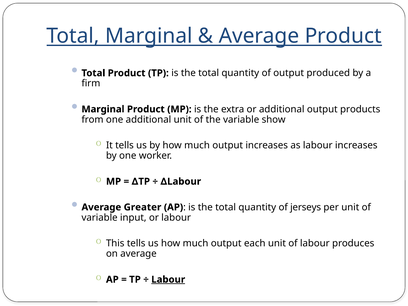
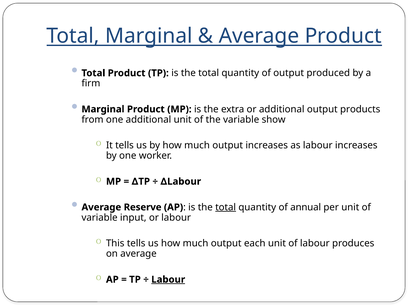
Greater: Greater -> Reserve
total at (226, 207) underline: none -> present
jerseys: jerseys -> annual
